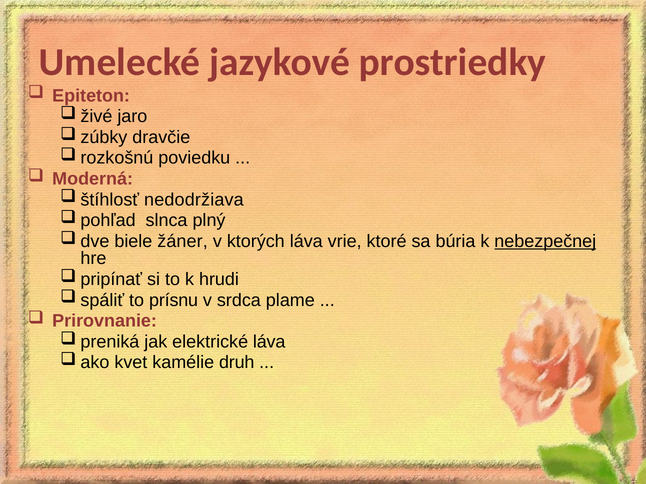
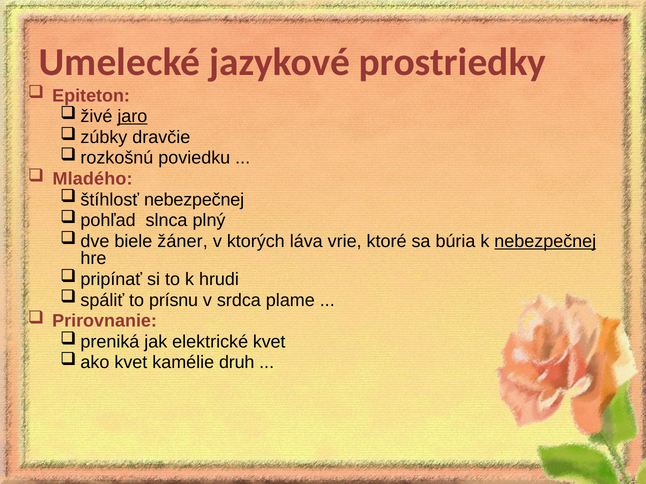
jaro underline: none -> present
Moderná: Moderná -> Mladého
nedodržiava at (194, 200): nedodržiava -> nebezpečnej
elektrické láva: láva -> kvet
